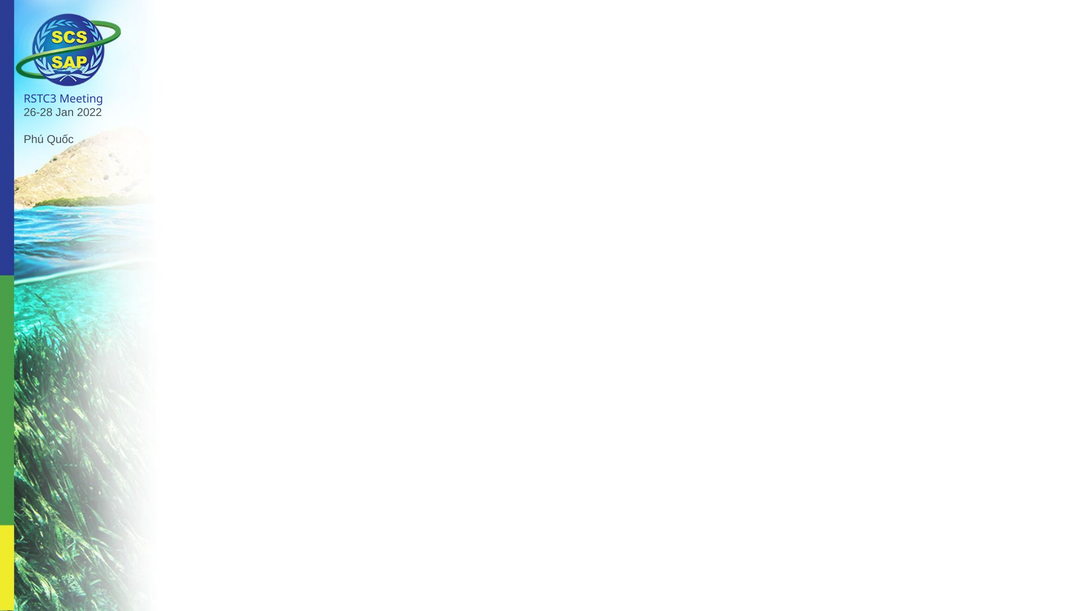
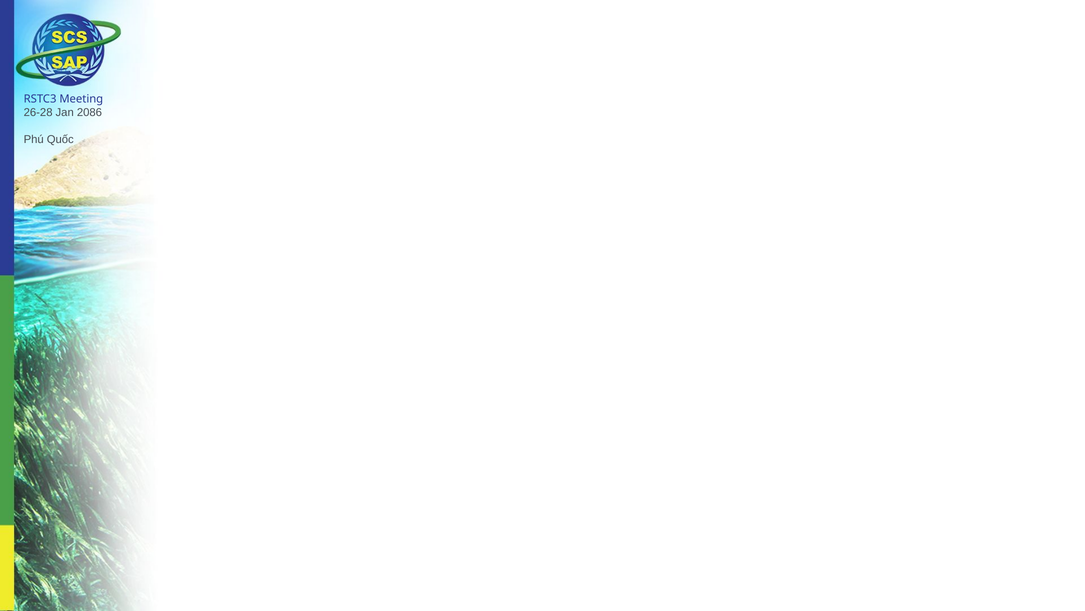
2022: 2022 -> 2086
